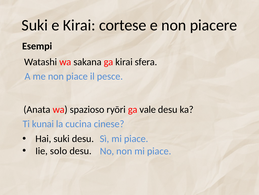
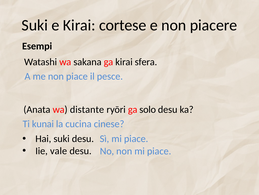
spazioso: spazioso -> distante
vale: vale -> solo
solo: solo -> vale
